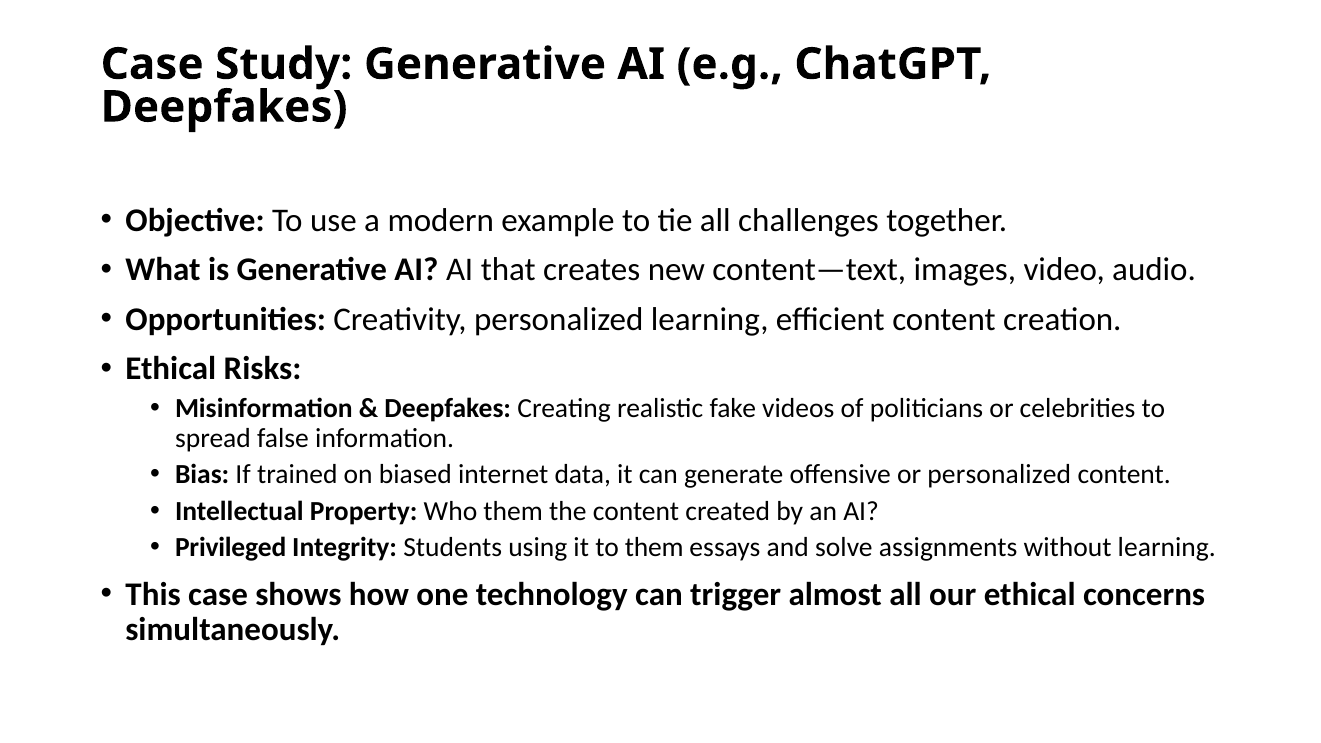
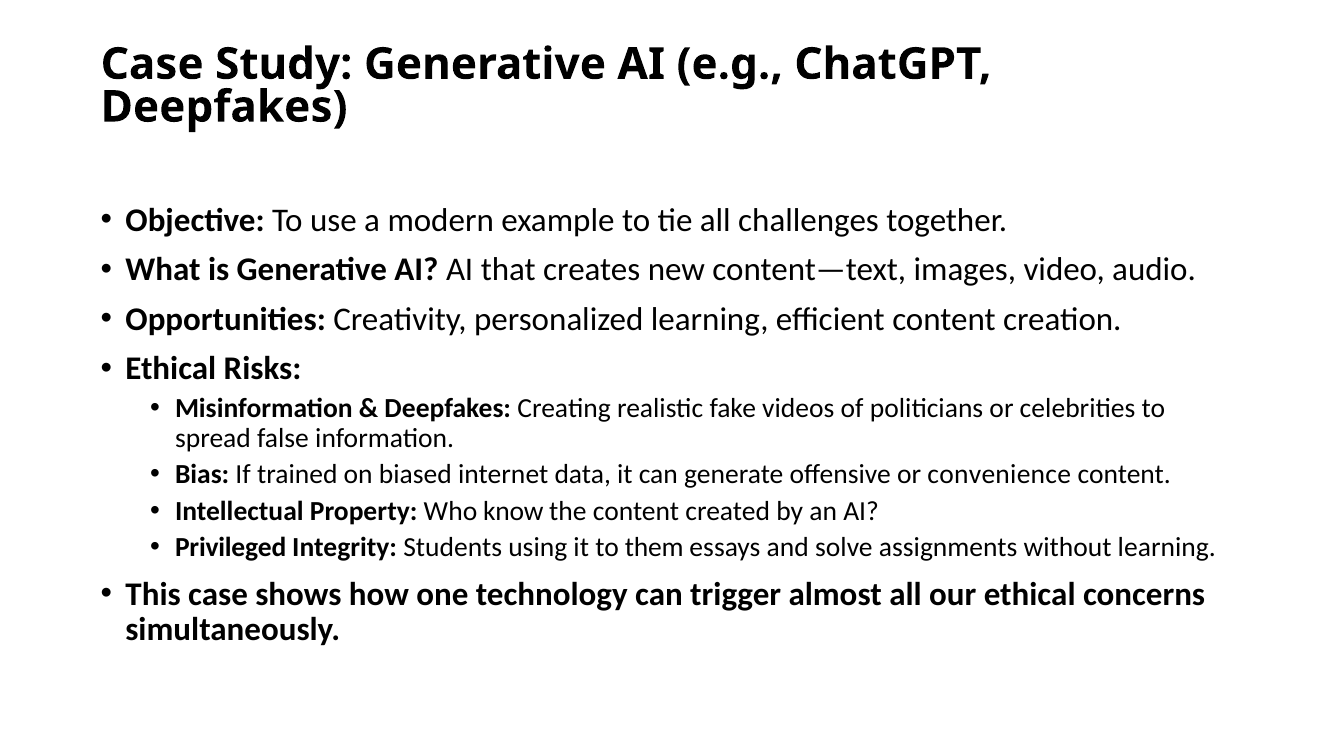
or personalized: personalized -> convenience
Who them: them -> know
